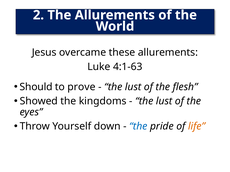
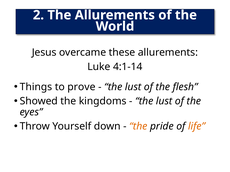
4:1-63: 4:1-63 -> 4:1-14
Should: Should -> Things
the at (138, 127) colour: blue -> orange
